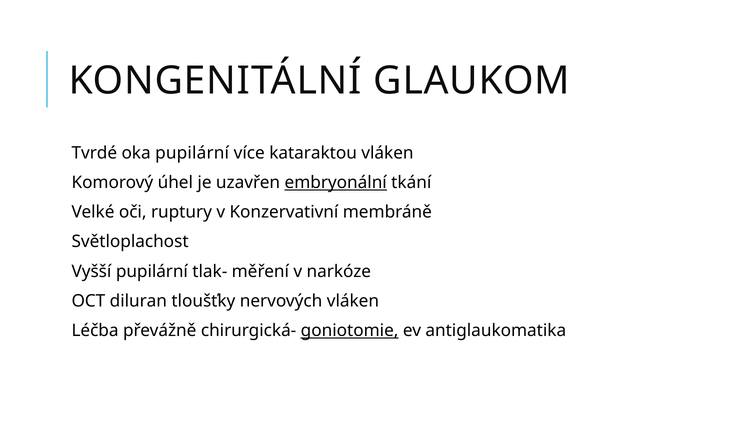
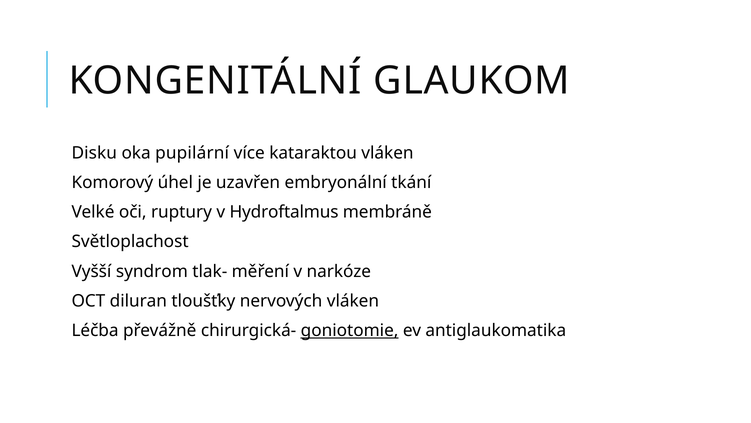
Tvrdé: Tvrdé -> Disku
embryonální underline: present -> none
Konzervativní: Konzervativní -> Hydroftalmus
Vyšší pupilární: pupilární -> syndrom
